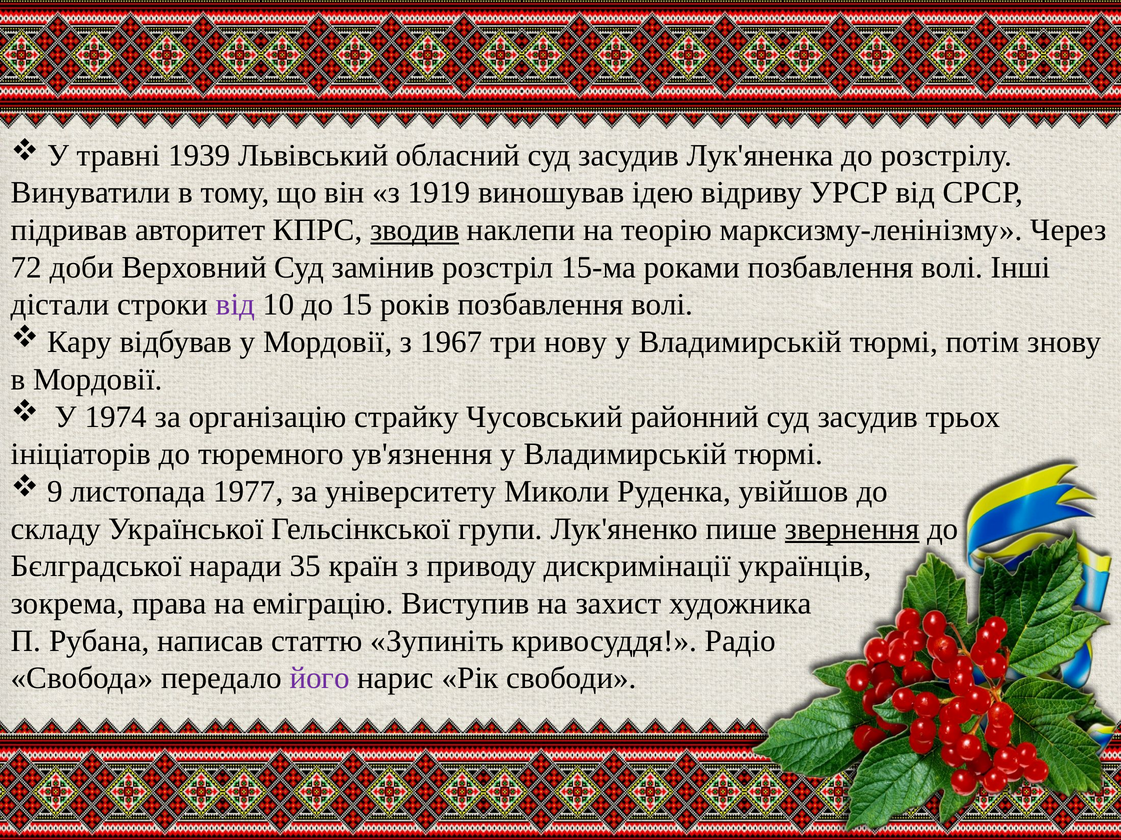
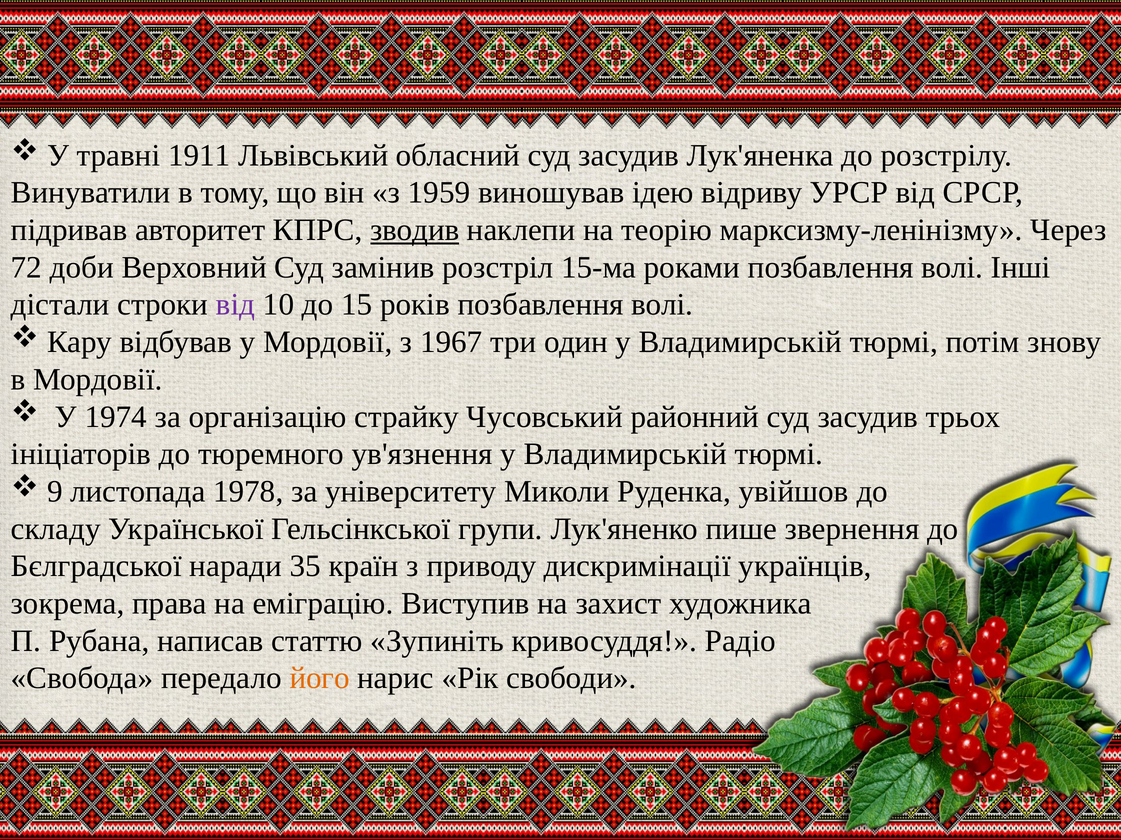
1939: 1939 -> 1911
1919: 1919 -> 1959
нову: нову -> один
1977: 1977 -> 1978
звернення underline: present -> none
його colour: purple -> orange
